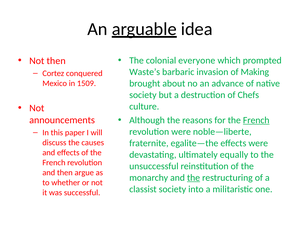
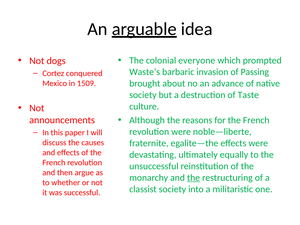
Not then: then -> dogs
Making: Making -> Passing
Chefs: Chefs -> Taste
French at (256, 120) underline: present -> none
